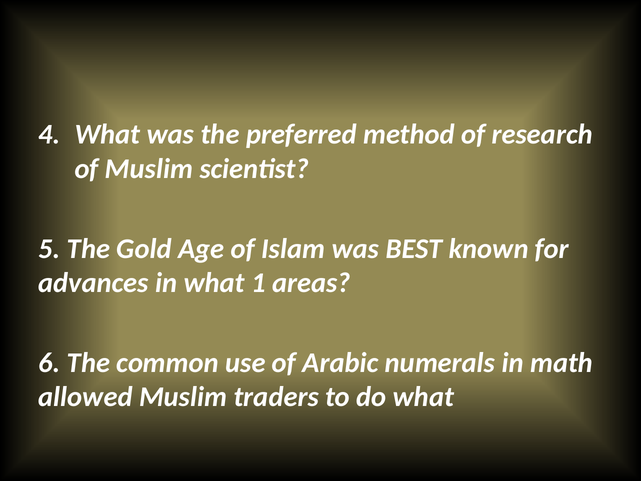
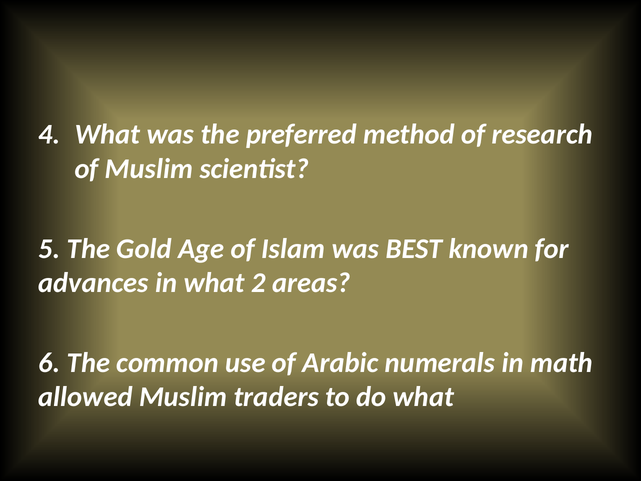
1: 1 -> 2
